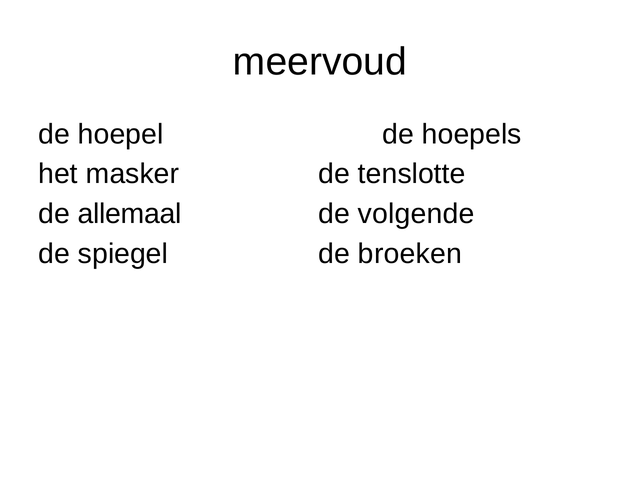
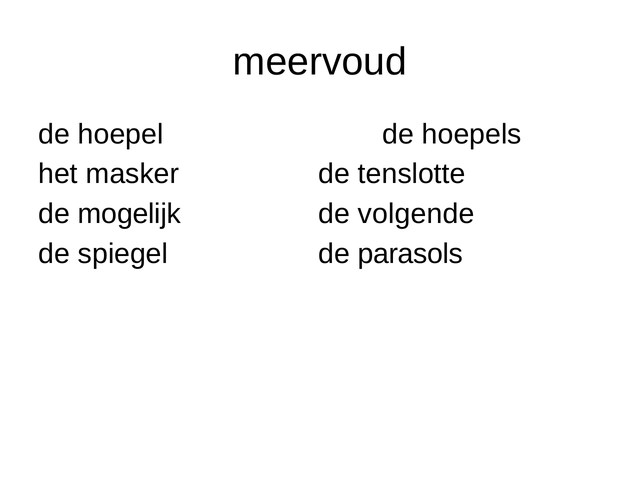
allemaal: allemaal -> mogelijk
broeken: broeken -> parasols
